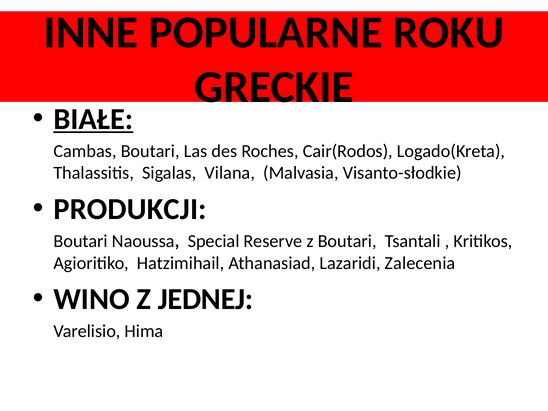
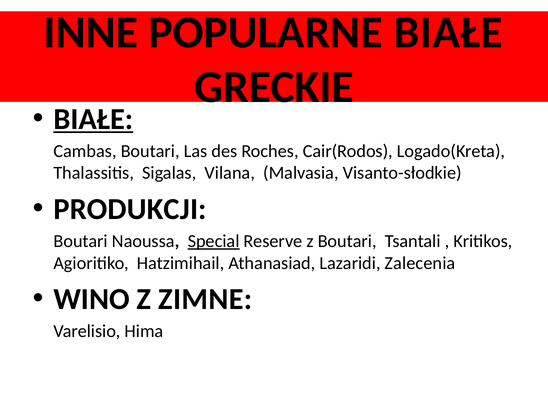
POPULARNE ROKU: ROKU -> BIAŁE
Special underline: none -> present
JEDNEJ: JEDNEJ -> ZIMNE
